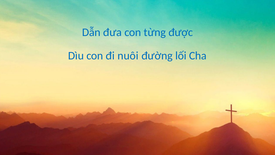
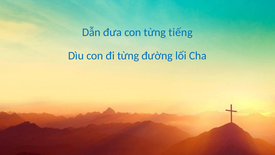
được: được -> tiếng
đi nuôi: nuôi -> từng
